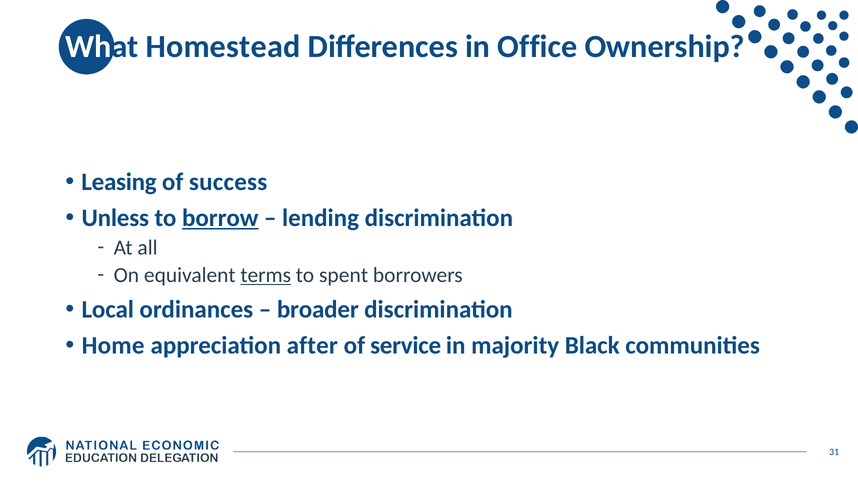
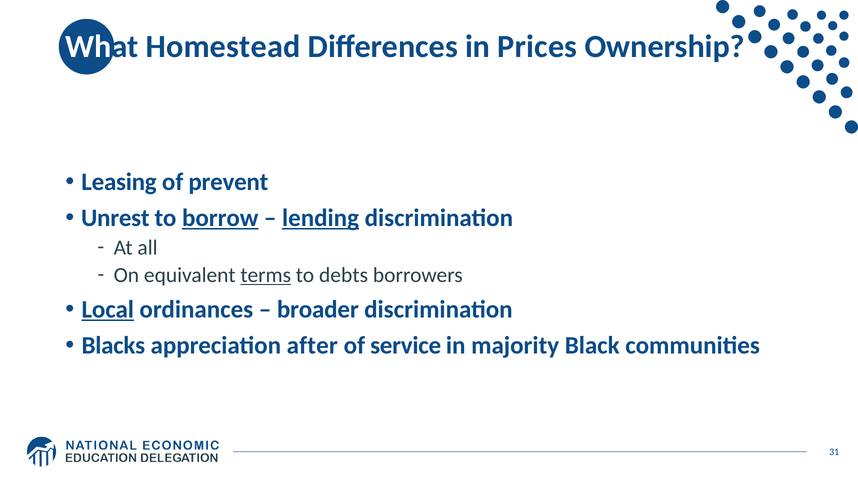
Office: Office -> Prices
success: success -> prevent
Unless: Unless -> Unrest
lending underline: none -> present
spent: spent -> debts
Local underline: none -> present
Home: Home -> Blacks
